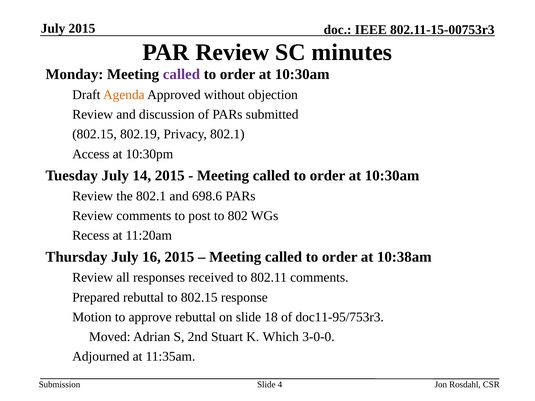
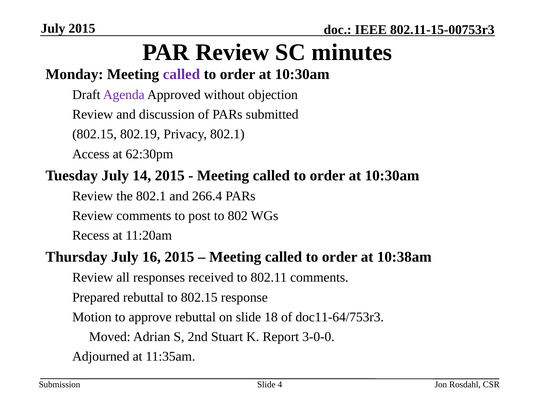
Agenda colour: orange -> purple
10:30pm: 10:30pm -> 62:30pm
698.6: 698.6 -> 266.4
doc11-95/753r3: doc11-95/753r3 -> doc11-64/753r3
Which: Which -> Report
